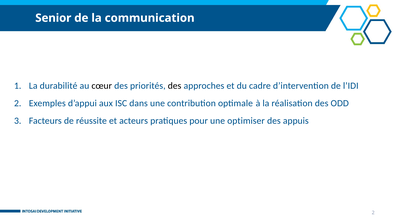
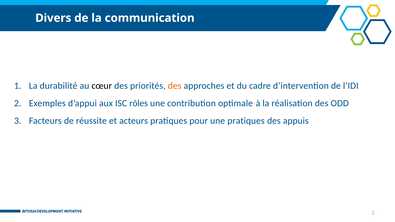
Senior: Senior -> Divers
des at (175, 86) colour: black -> orange
dans: dans -> rôles
une optimiser: optimiser -> pratiques
